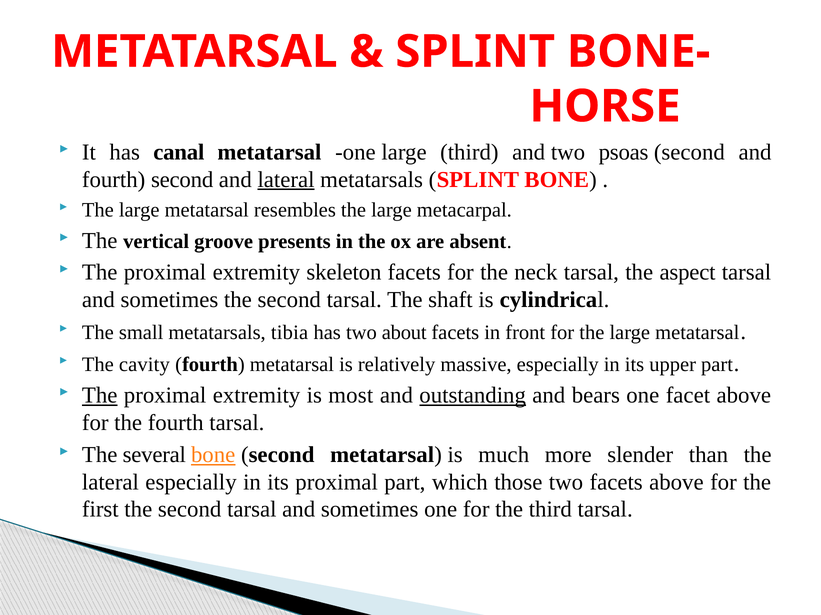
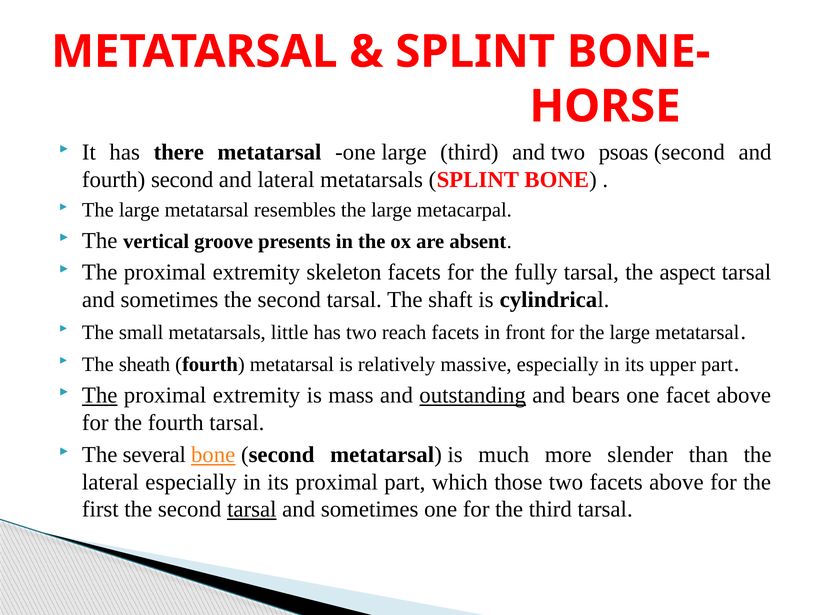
canal: canal -> there
lateral at (286, 180) underline: present -> none
neck: neck -> fully
tibia: tibia -> little
about: about -> reach
cavity: cavity -> sheath
most: most -> mass
tarsal at (252, 510) underline: none -> present
